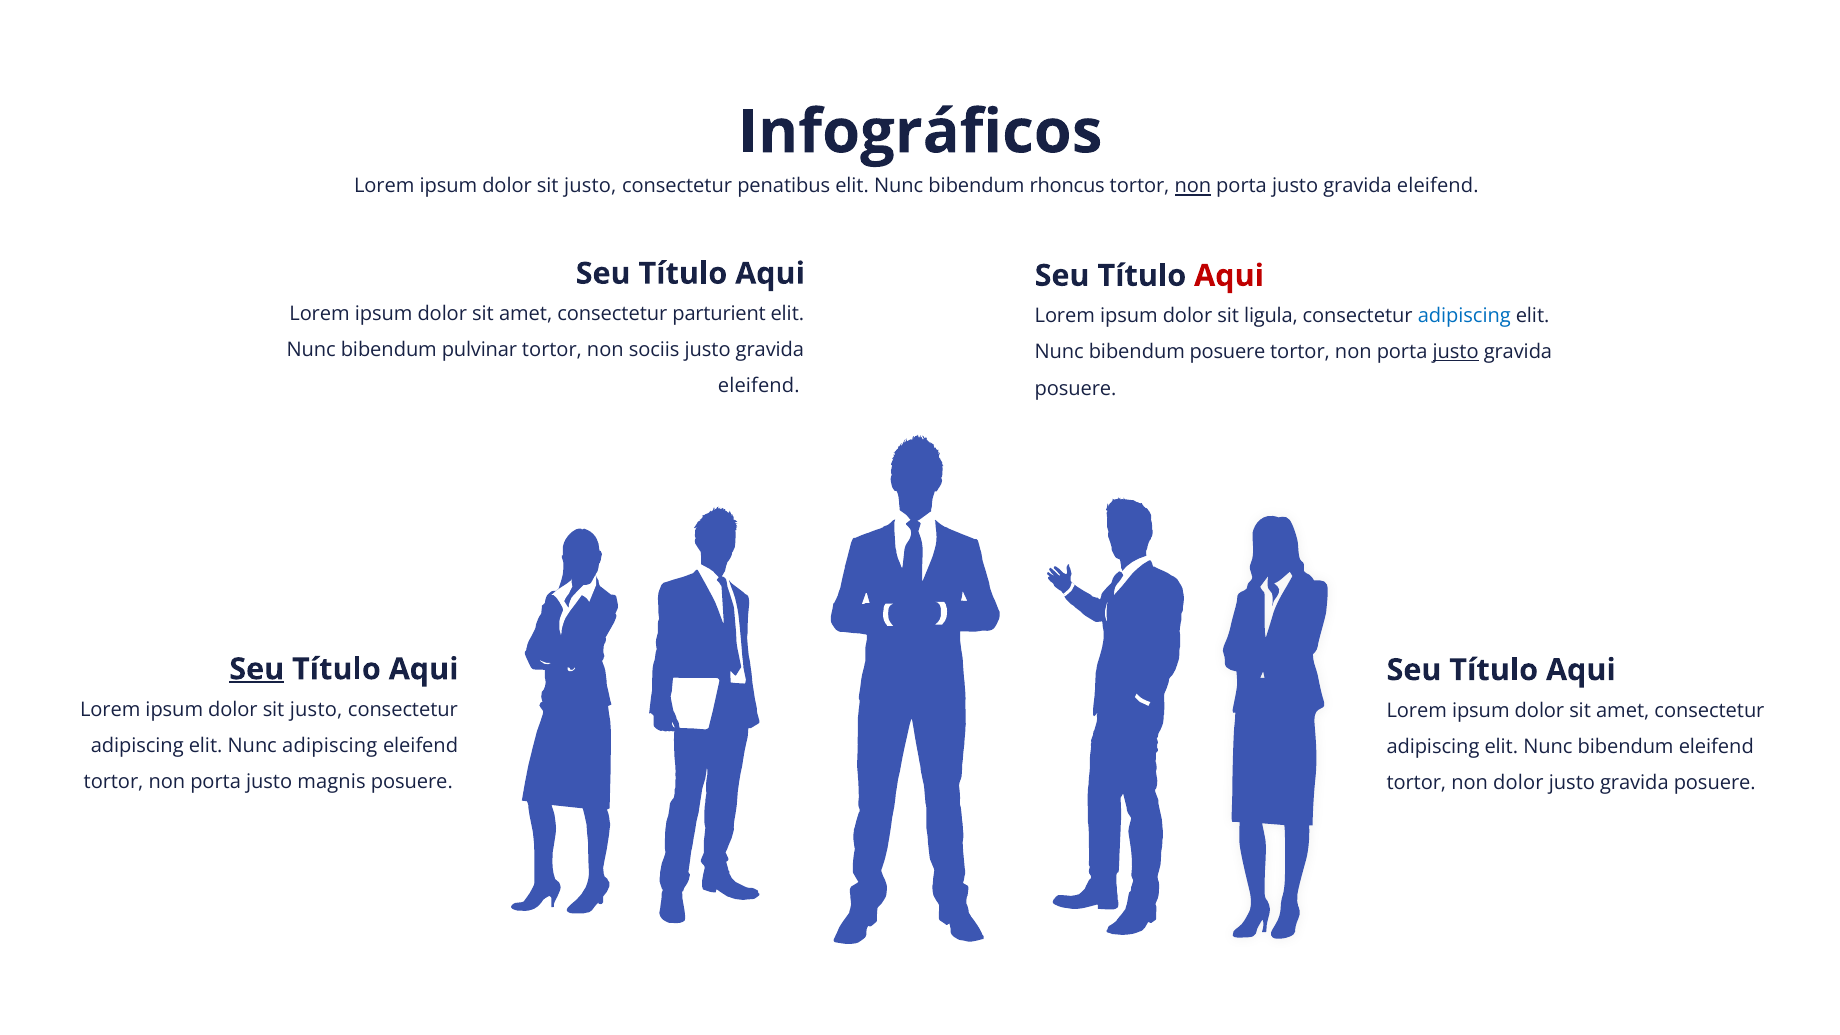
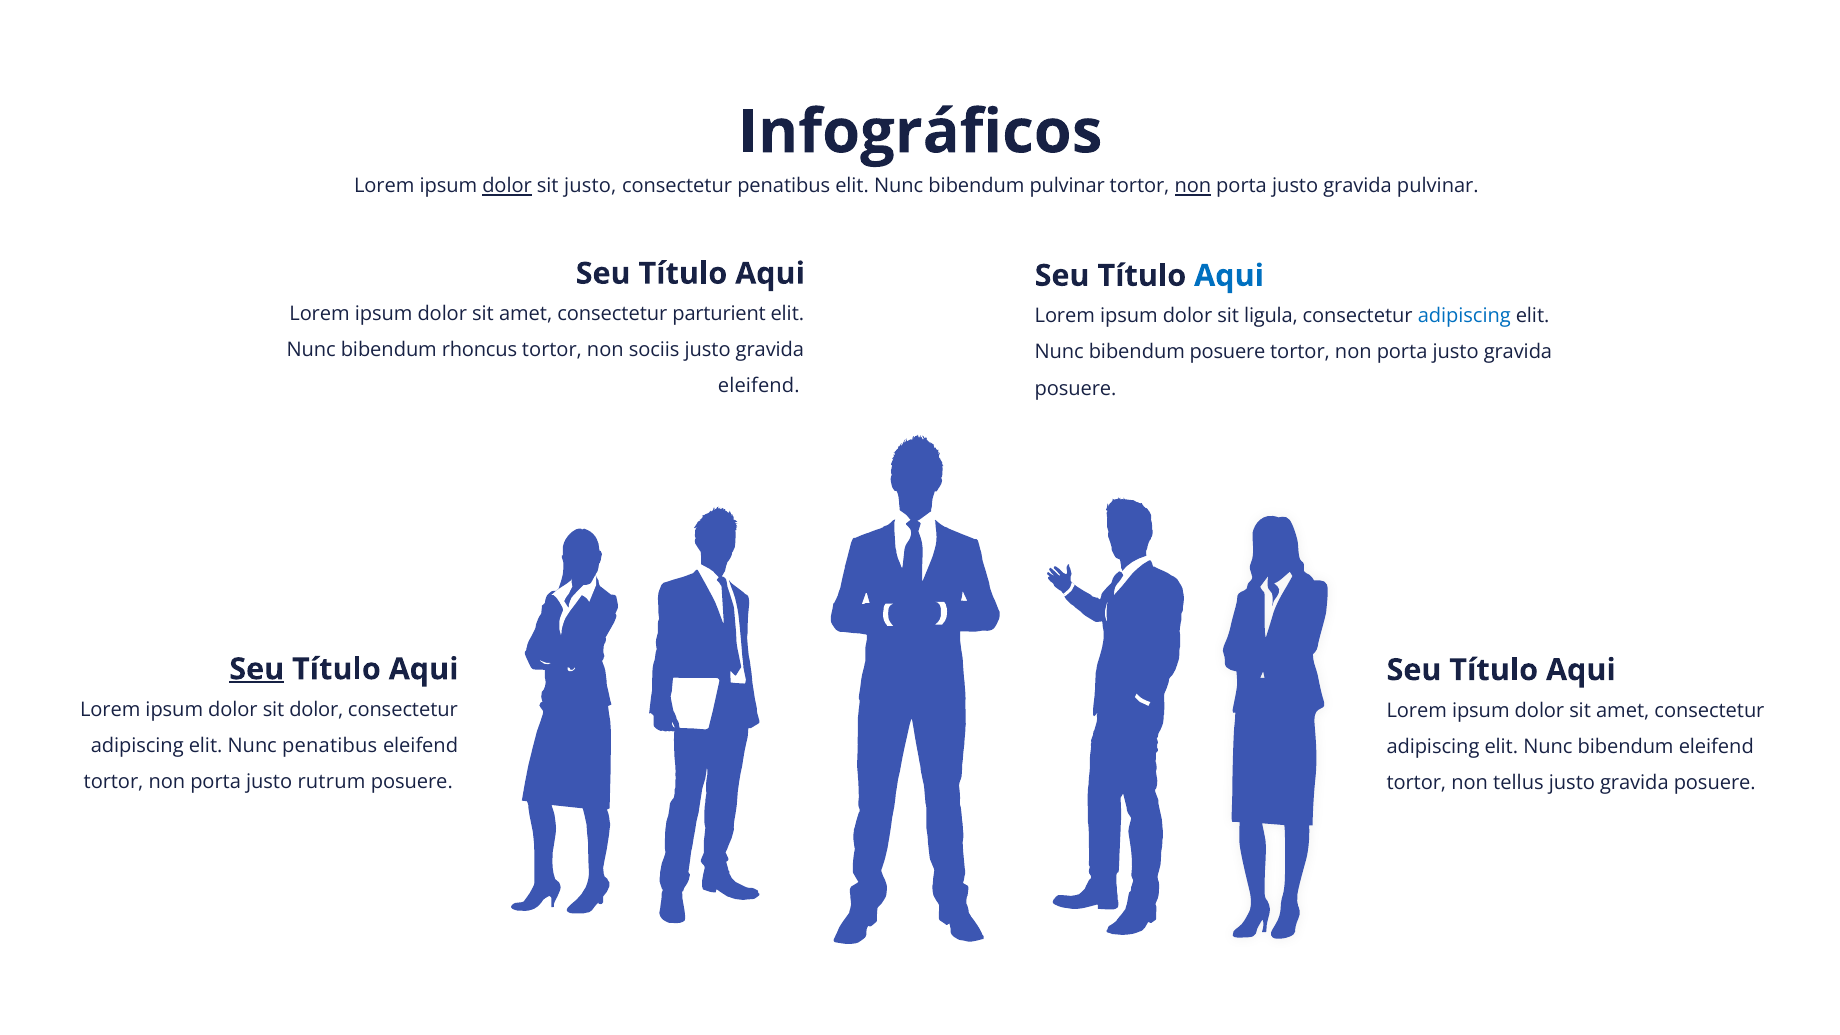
dolor at (507, 186) underline: none -> present
bibendum rhoncus: rhoncus -> pulvinar
porta justo gravida eleifend: eleifend -> pulvinar
Aqui at (1229, 276) colour: red -> blue
pulvinar: pulvinar -> rhoncus
justo at (1456, 352) underline: present -> none
justo at (316, 709): justo -> dolor
Nunc adipiscing: adipiscing -> penatibus
magnis: magnis -> rutrum
non dolor: dolor -> tellus
